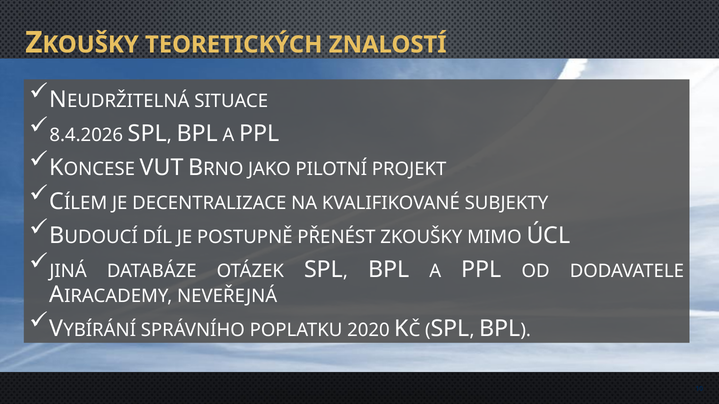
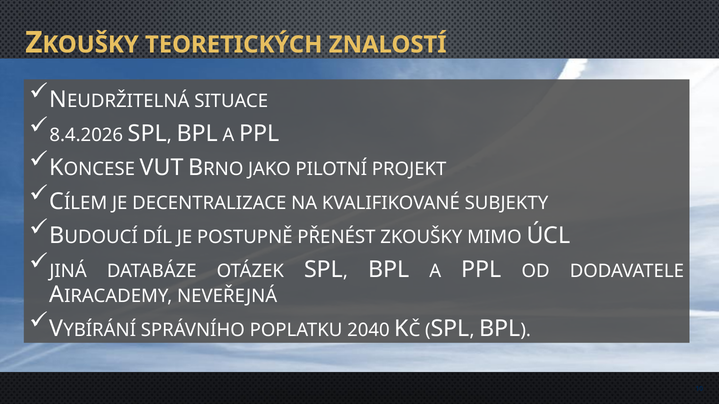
2020: 2020 -> 2040
